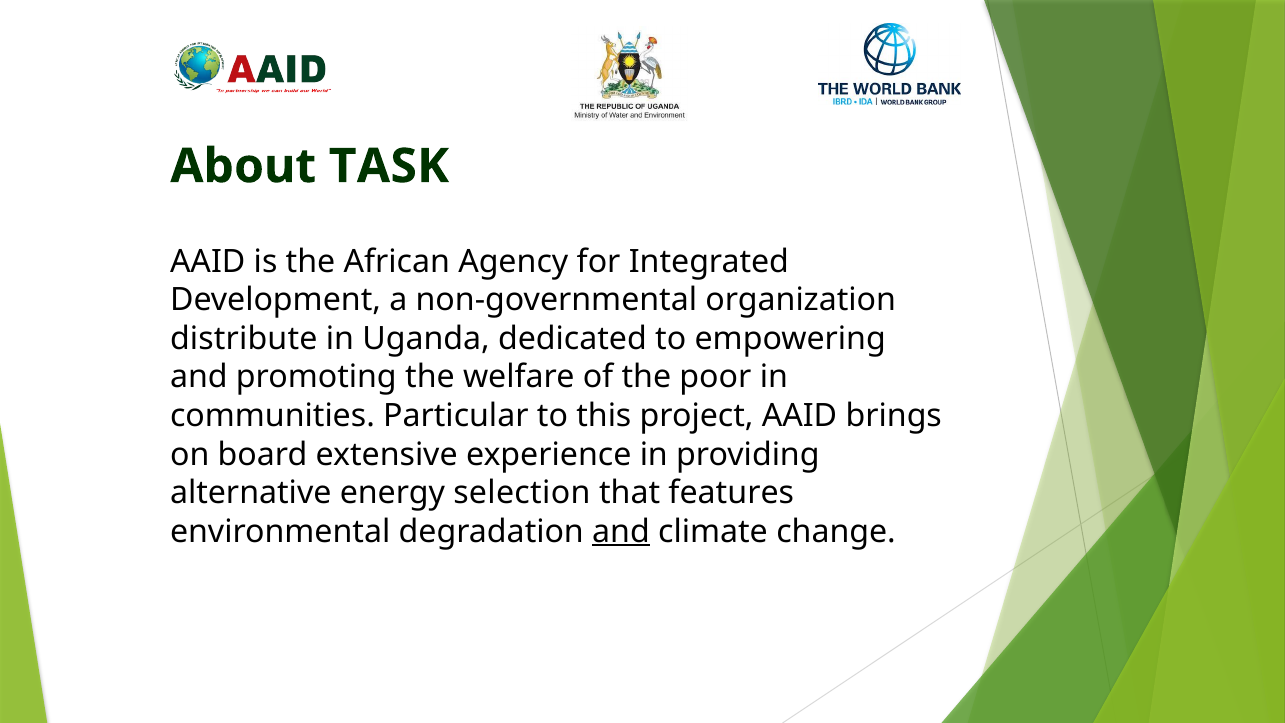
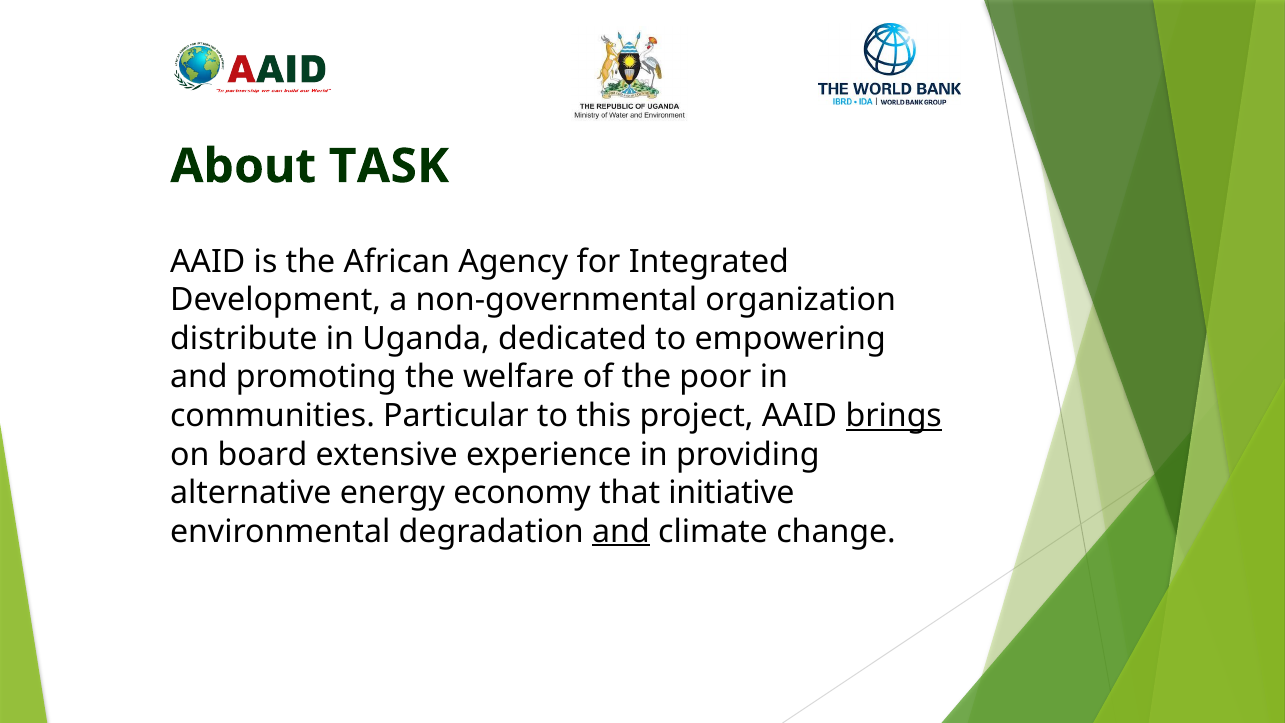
brings underline: none -> present
selection: selection -> economy
features: features -> initiative
